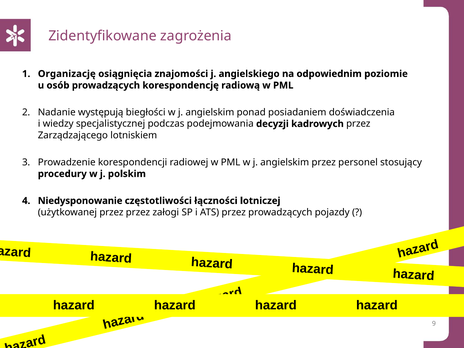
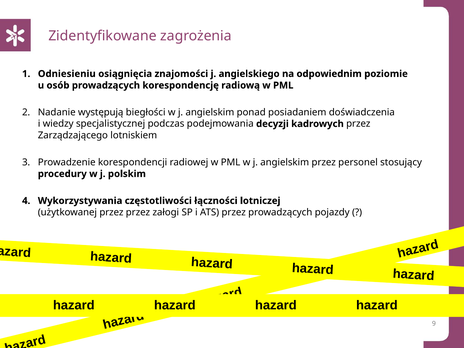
Organizację: Organizację -> Odniesieniu
Niedysponowanie: Niedysponowanie -> Wykorzystywania
